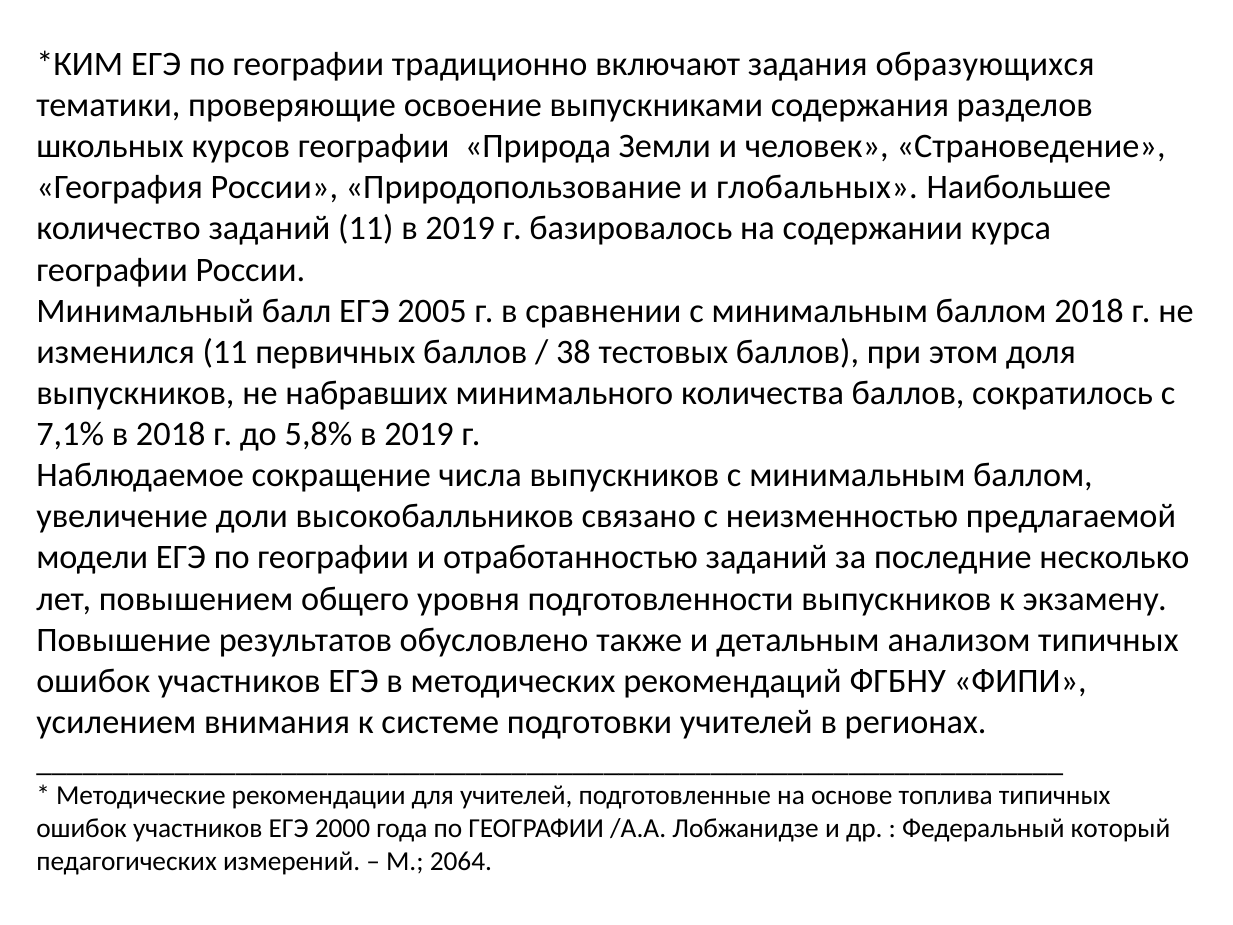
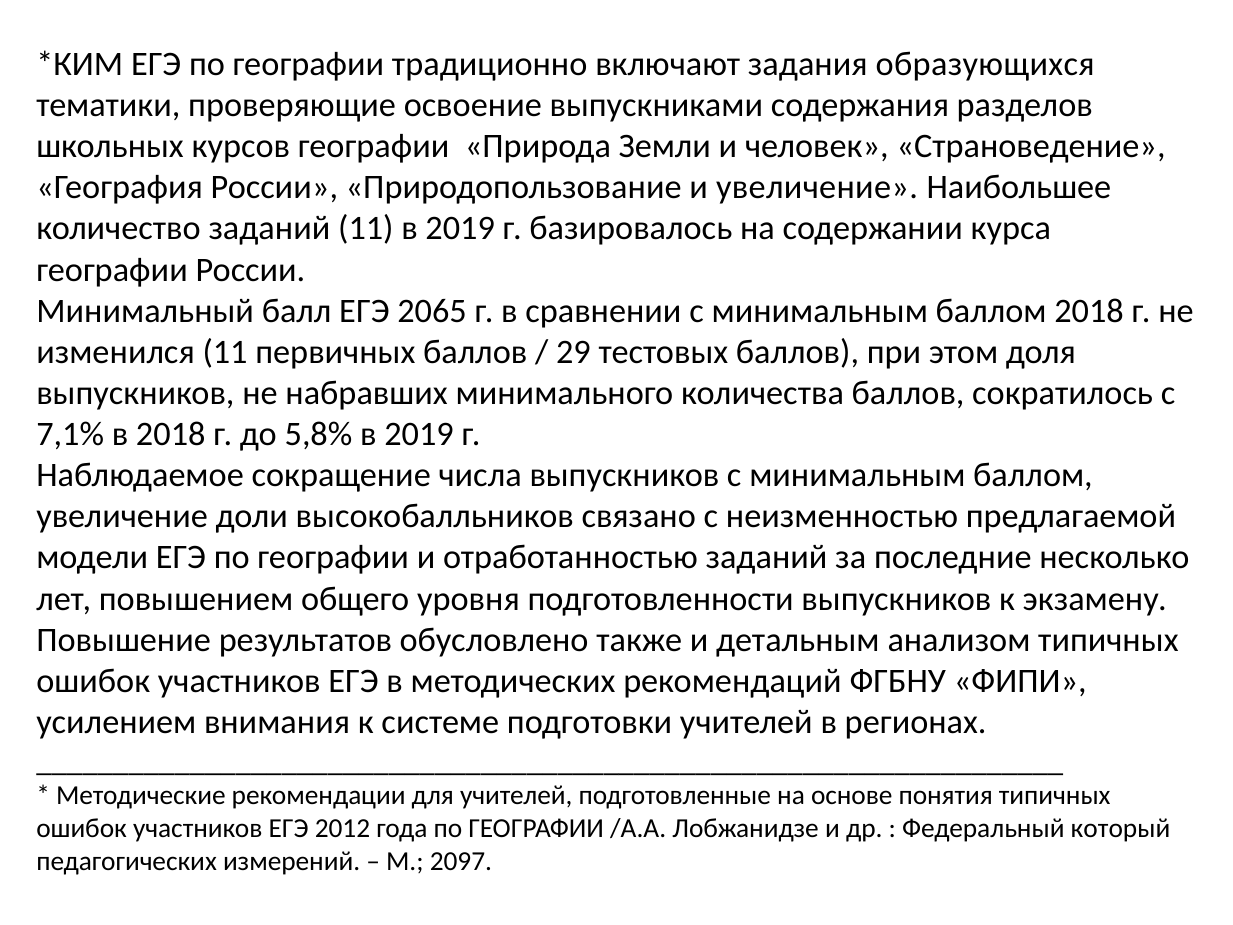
и глобальных: глобальных -> увеличение
2005: 2005 -> 2065
38: 38 -> 29
топлива: топлива -> понятия
2000: 2000 -> 2012
2064: 2064 -> 2097
